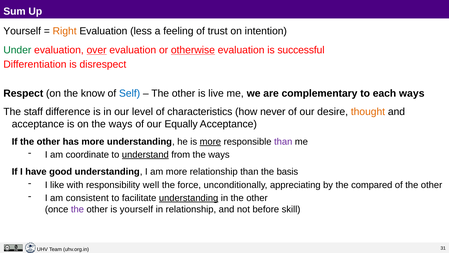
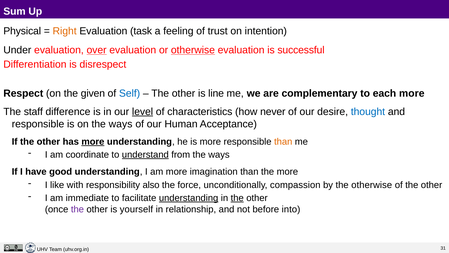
Yourself at (22, 31): Yourself -> Physical
less: less -> task
Under colour: green -> black
know: know -> given
live: live -> line
each ways: ways -> more
level underline: none -> present
thought colour: orange -> blue
acceptance at (38, 124): acceptance -> responsible
Equally: Equally -> Human
more at (93, 141) underline: none -> present
more at (210, 141) underline: present -> none
than at (283, 141) colour: purple -> orange
more relationship: relationship -> imagination
the basis: basis -> more
well: well -> also
appreciating: appreciating -> compassion
the compared: compared -> otherwise
consistent: consistent -> immediate
the at (237, 198) underline: none -> present
skill: skill -> into
